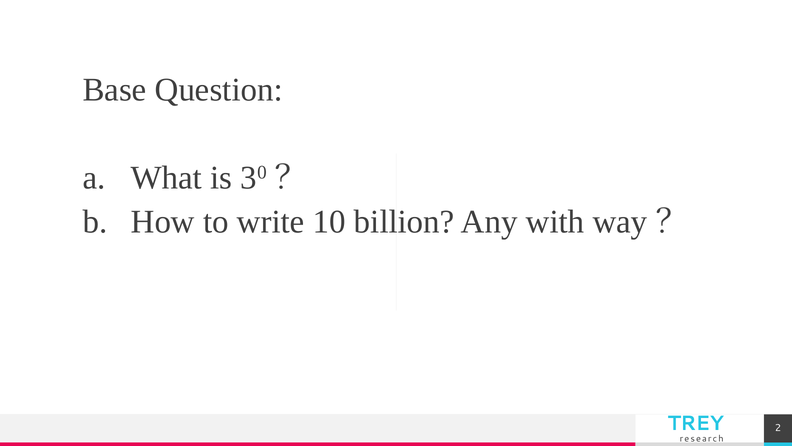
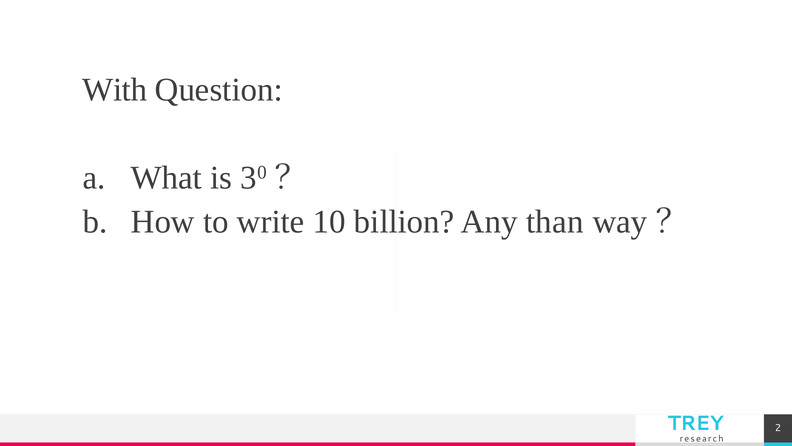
Base: Base -> With
with: with -> than
